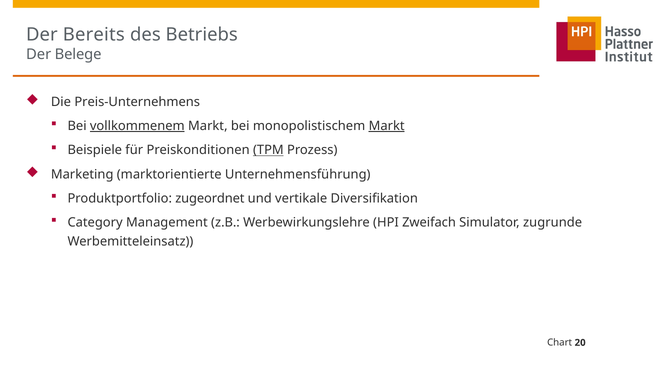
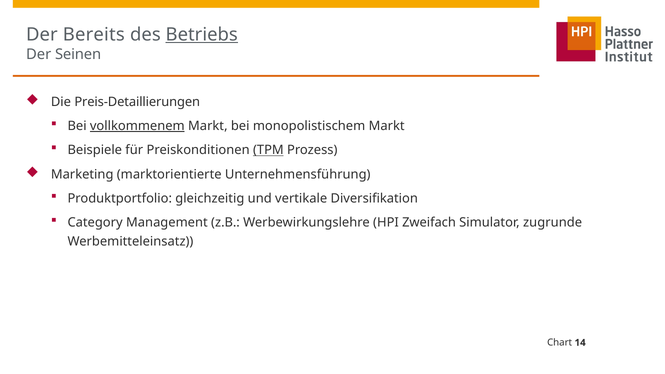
Betriebs underline: none -> present
Belege: Belege -> Seinen
Preis-Unternehmens: Preis-Unternehmens -> Preis-Detaillierungen
Markt at (387, 126) underline: present -> none
zugeordnet: zugeordnet -> gleichzeitig
20: 20 -> 14
